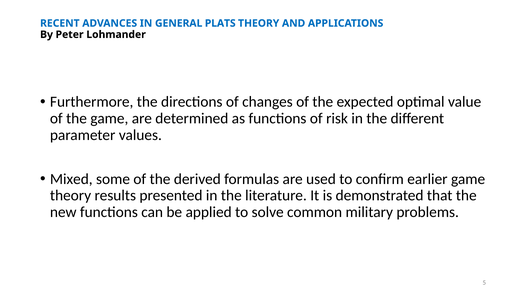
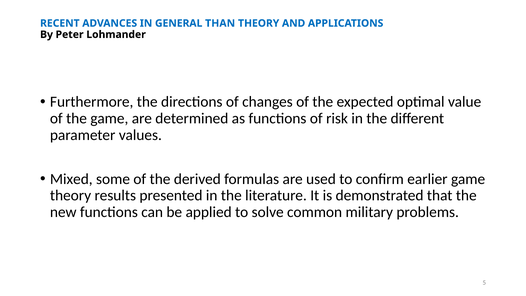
PLATS: PLATS -> THAN
